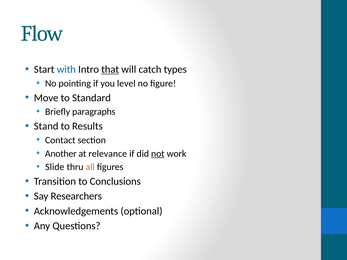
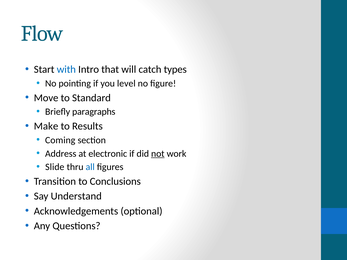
that underline: present -> none
Stand: Stand -> Make
Contact: Contact -> Coming
Another: Another -> Address
relevance: relevance -> electronic
all colour: orange -> blue
Researchers: Researchers -> Understand
